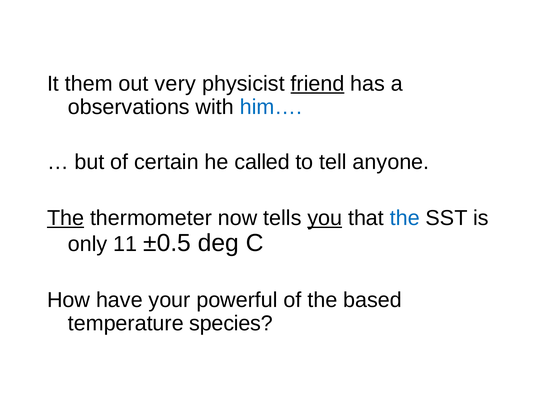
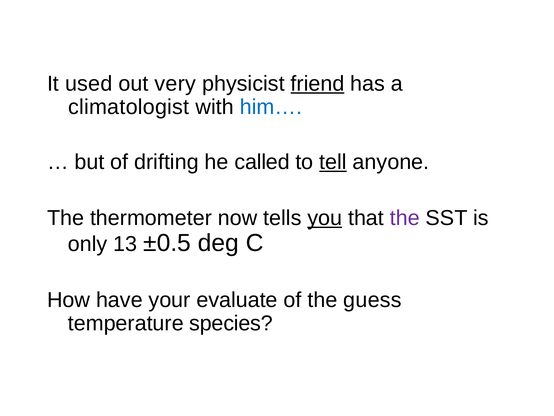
them: them -> used
observations: observations -> climatologist
certain: certain -> drifting
tell underline: none -> present
The at (66, 218) underline: present -> none
the at (405, 218) colour: blue -> purple
11: 11 -> 13
powerful: powerful -> evaluate
based: based -> guess
